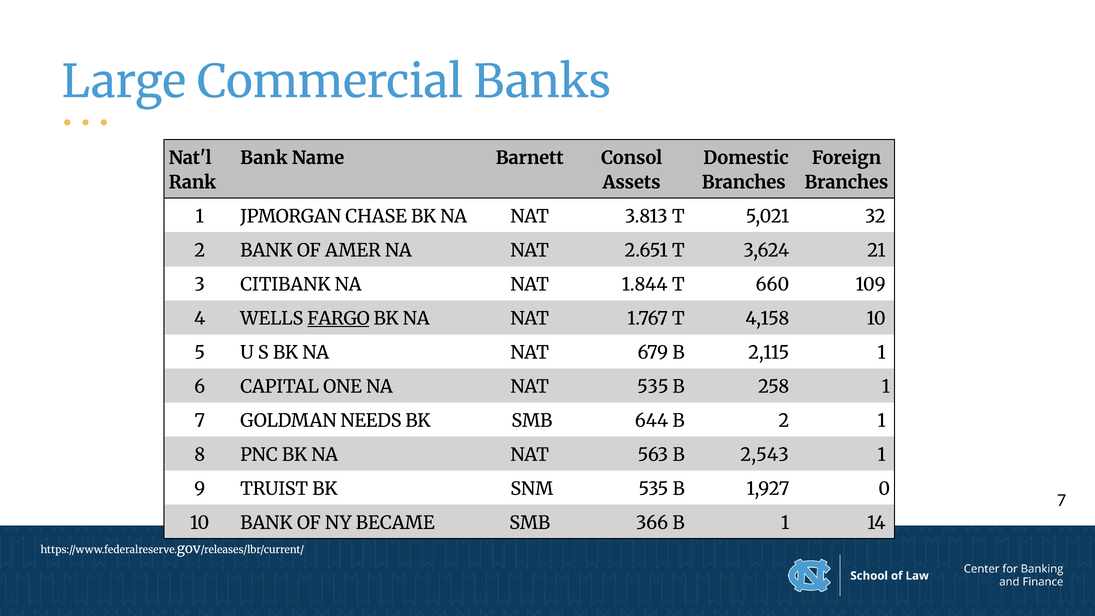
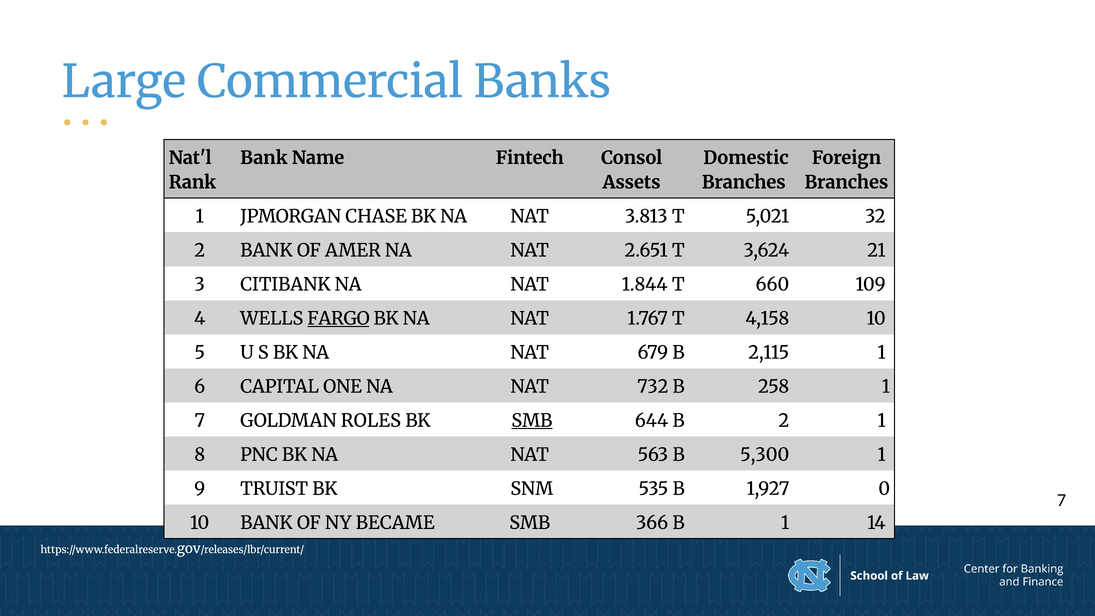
Barnett: Barnett -> Fintech
NAT 535: 535 -> 732
NEEDS: NEEDS -> ROLES
SMB at (532, 421) underline: none -> present
2,543: 2,543 -> 5,300
